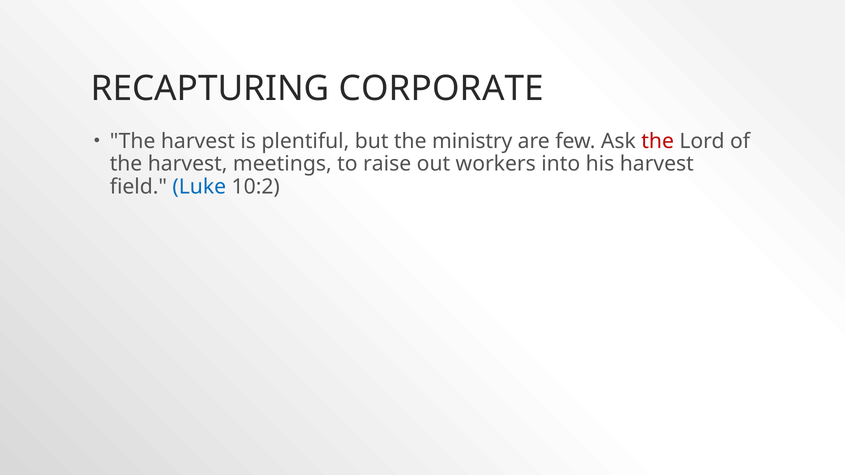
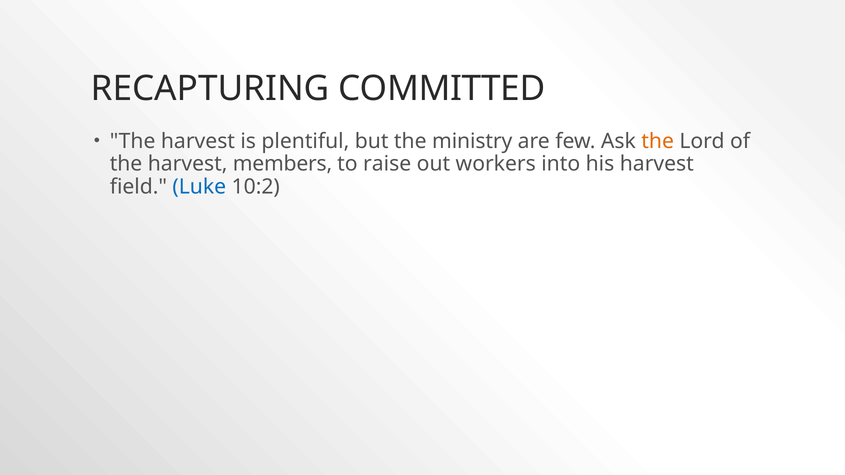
CORPORATE: CORPORATE -> COMMITTED
the at (658, 141) colour: red -> orange
meetings: meetings -> members
